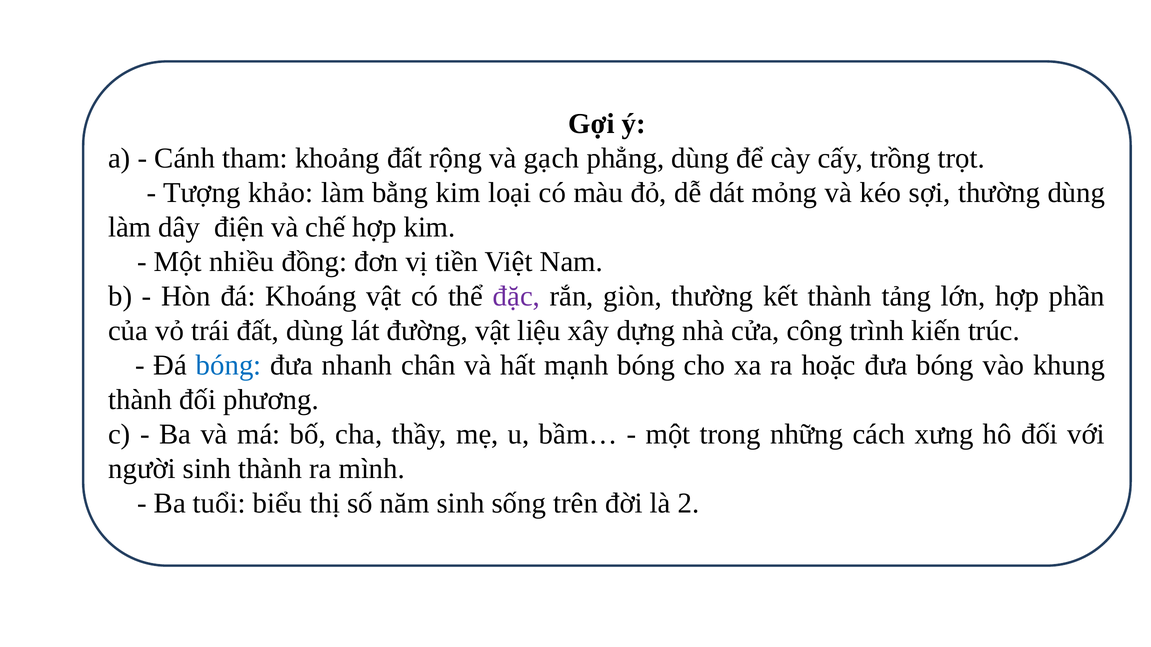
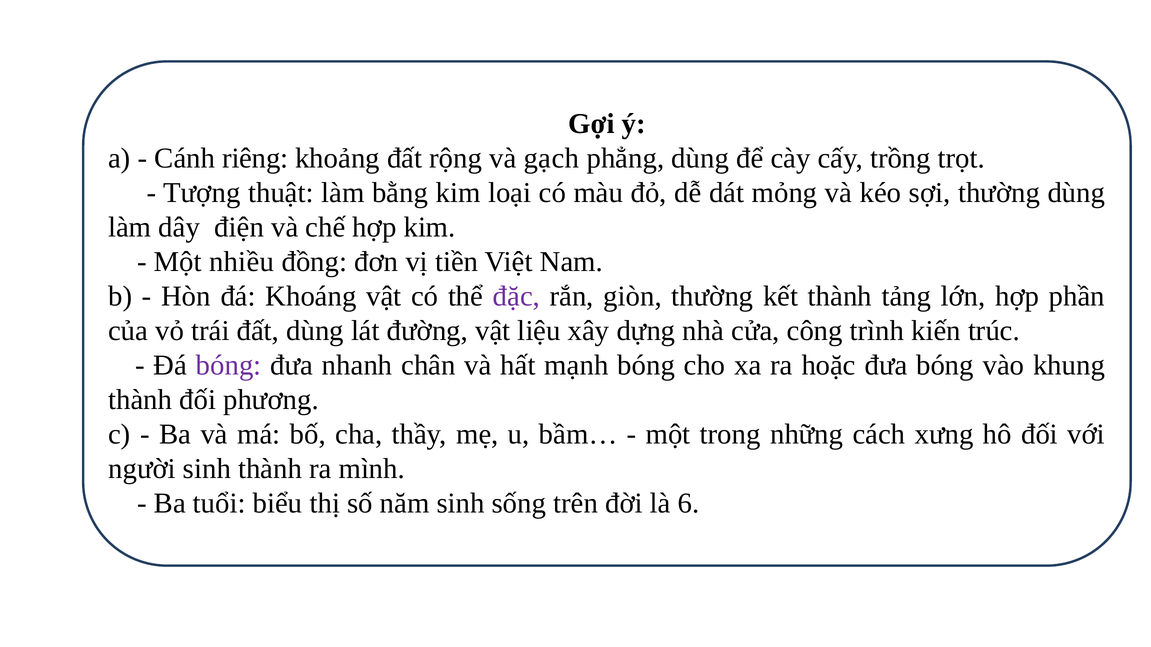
tham: tham -> riêng
khảo: khảo -> thuật
bóng at (229, 365) colour: blue -> purple
2: 2 -> 6
